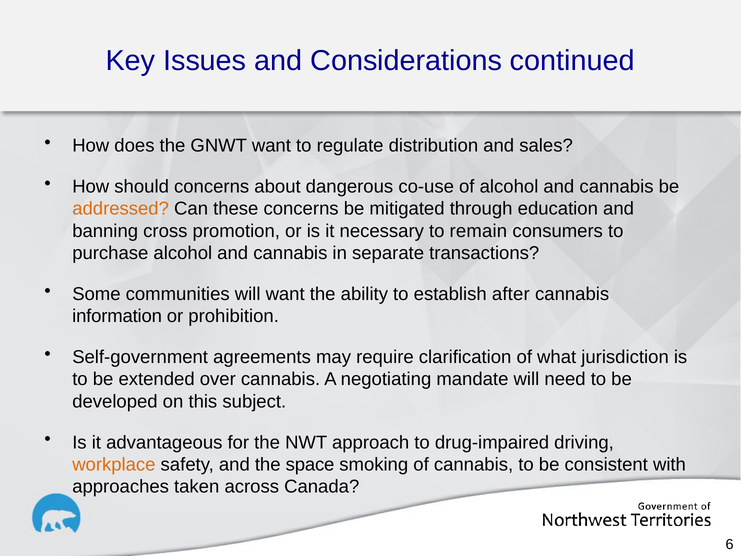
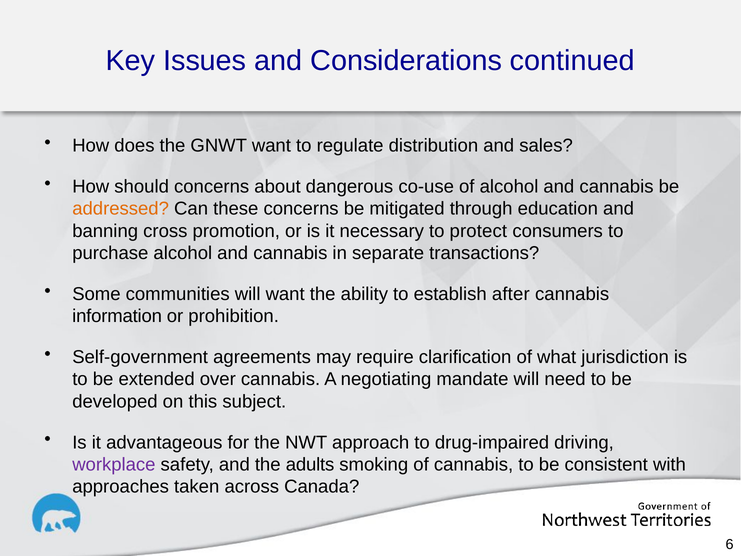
remain: remain -> protect
workplace colour: orange -> purple
space: space -> adults
